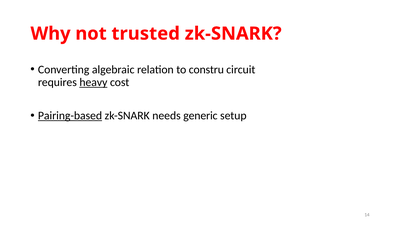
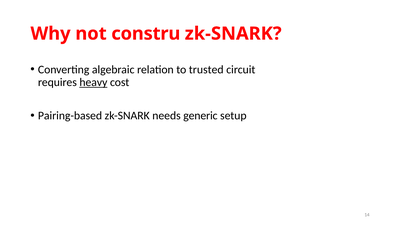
trusted: trusted -> constru
constru: constru -> trusted
Pairing-based underline: present -> none
